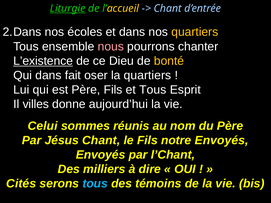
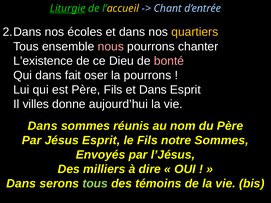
L’existence underline: present -> none
bonté colour: yellow -> pink
la quartiers: quartiers -> pourrons
Fils et Tous: Tous -> Dans
Celui at (43, 126): Celui -> Dans
Jésus Chant: Chant -> Esprit
notre Envoyés: Envoyés -> Sommes
l’Chant: l’Chant -> l’Jésus
Cités at (21, 184): Cités -> Dans
tous at (95, 184) colour: light blue -> light green
